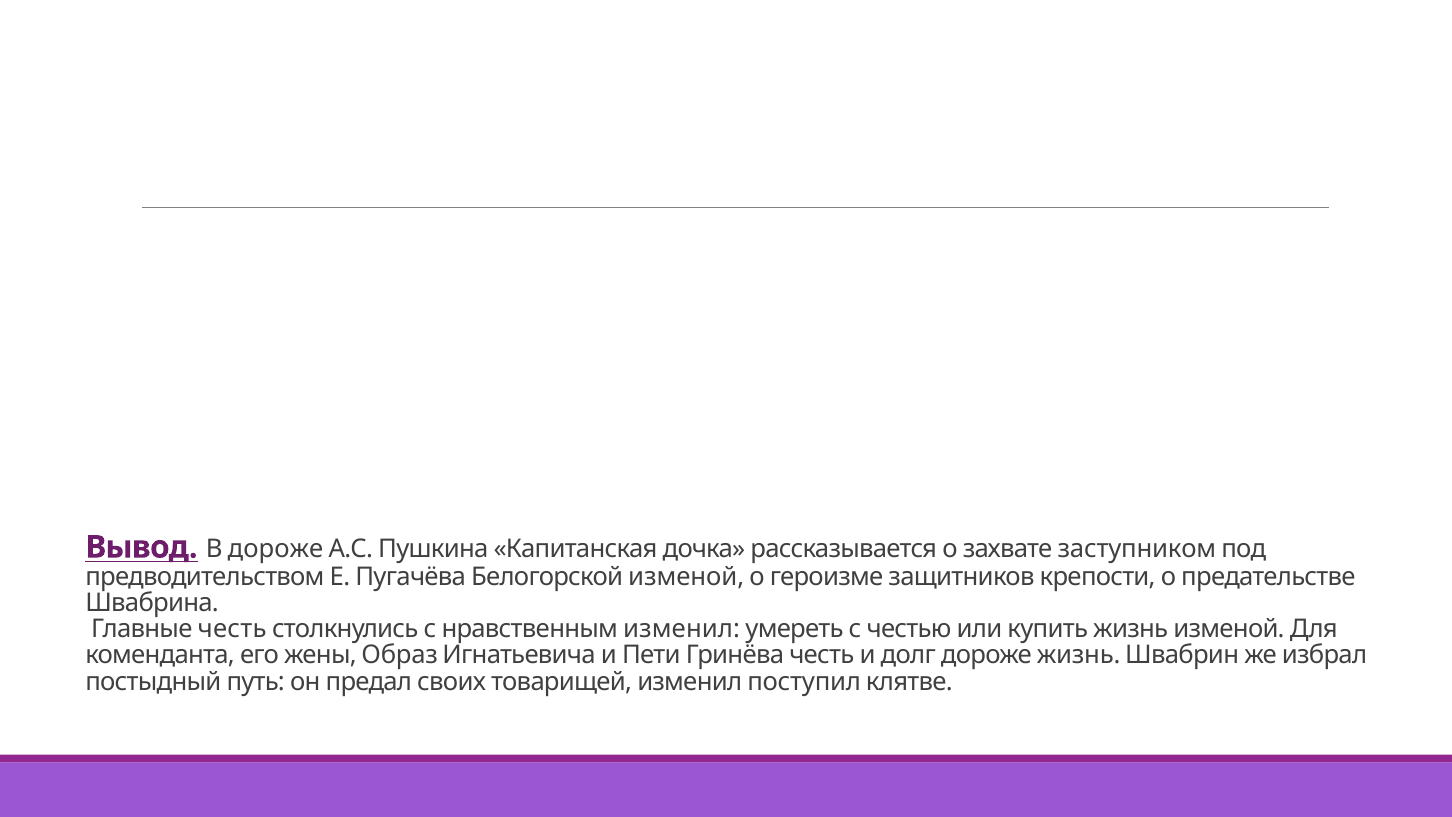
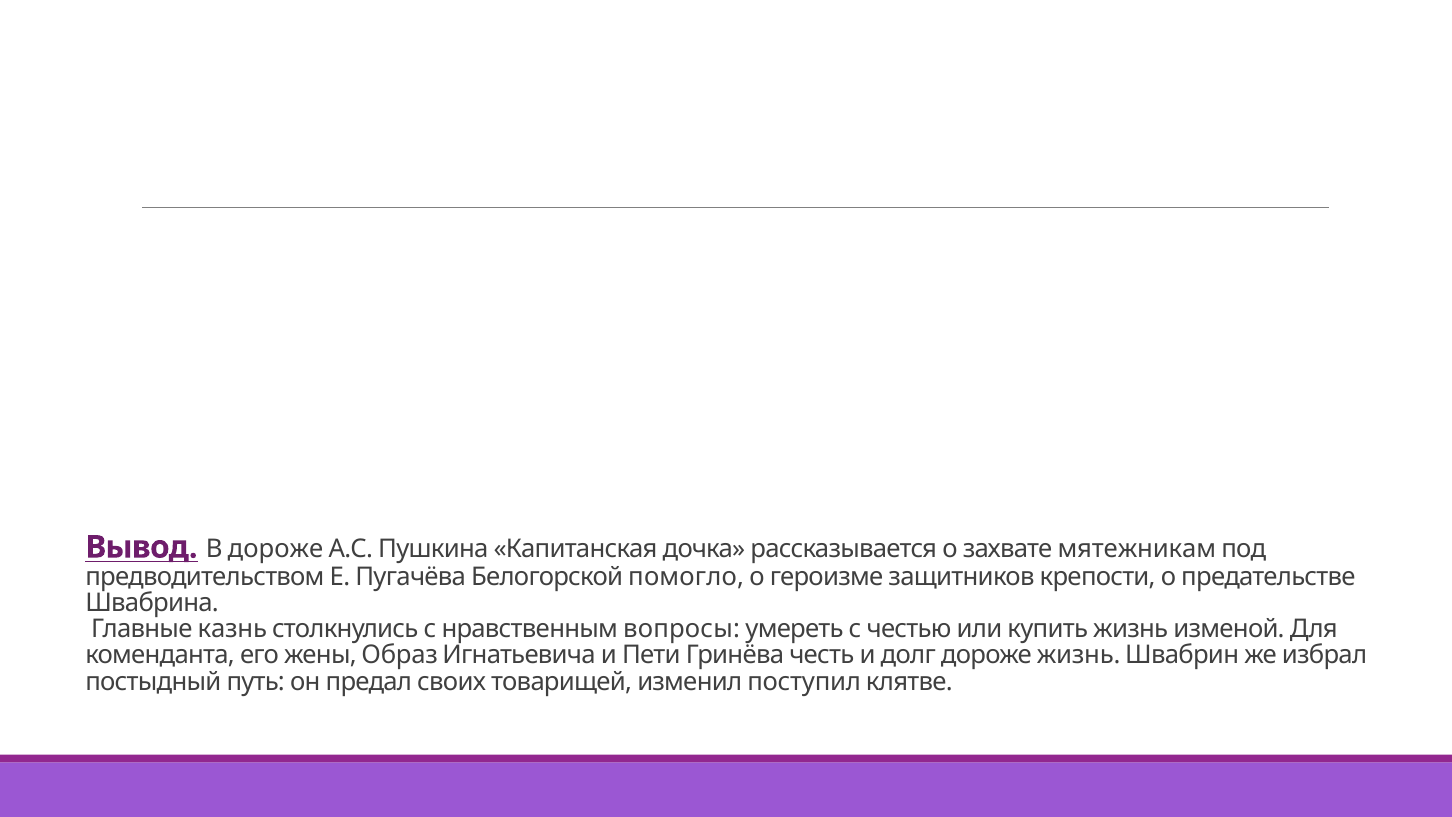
заступником: заступником -> мятежникам
Белогорской изменой: изменой -> помогло
Главные честь: честь -> казнь
нравственным изменил: изменил -> вопросы
